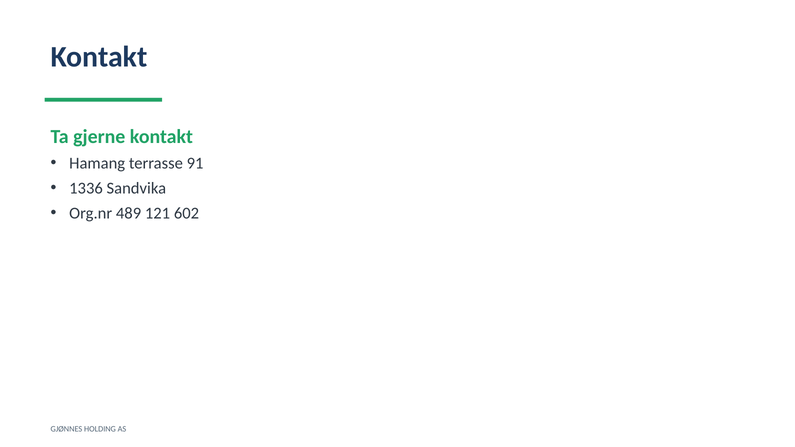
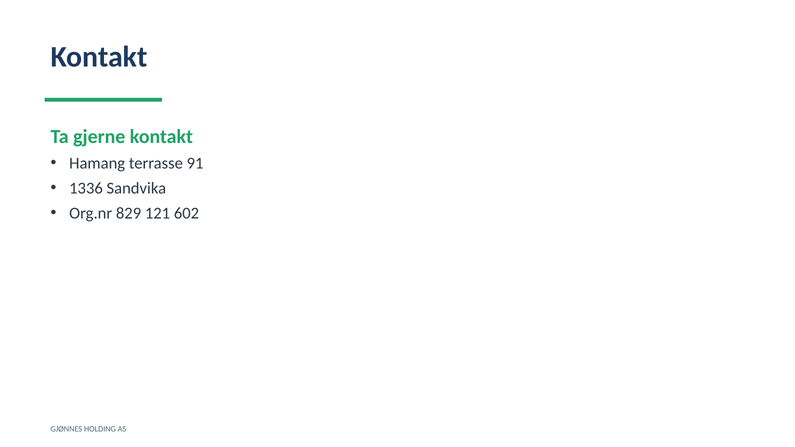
489: 489 -> 829
